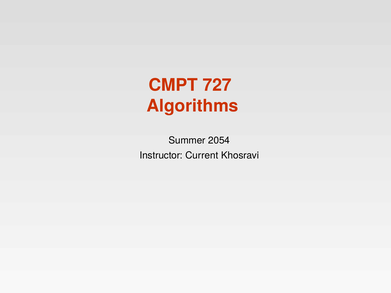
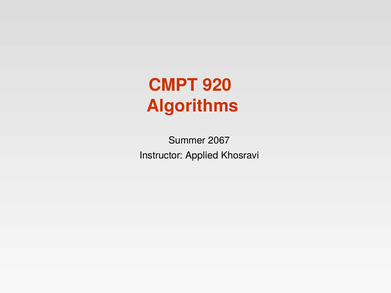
727: 727 -> 920
2054: 2054 -> 2067
Current: Current -> Applied
